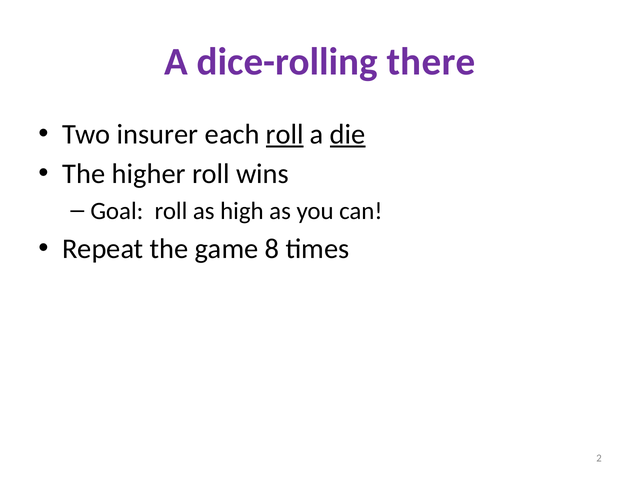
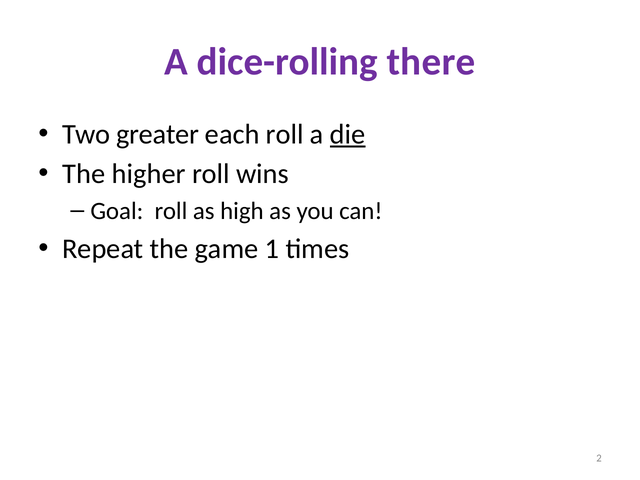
insurer: insurer -> greater
roll at (285, 134) underline: present -> none
8: 8 -> 1
